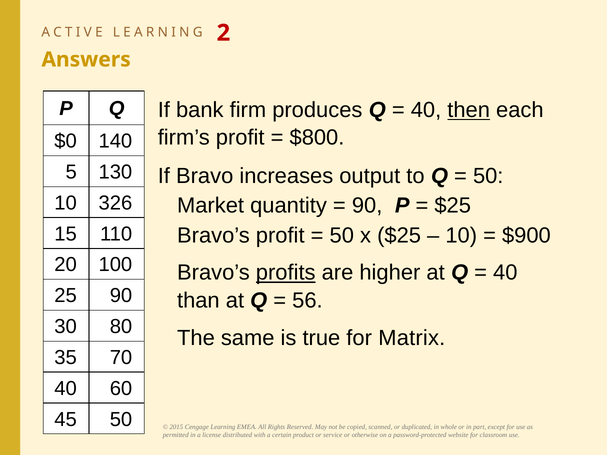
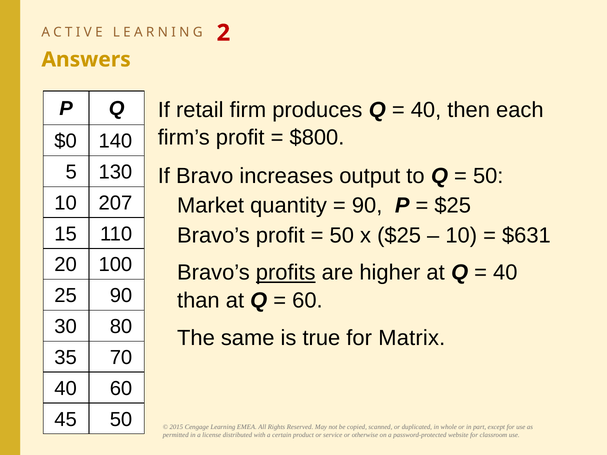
bank: bank -> retail
then underline: present -> none
326: 326 -> 207
$900: $900 -> $631
56 at (307, 301): 56 -> 60
